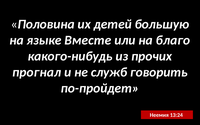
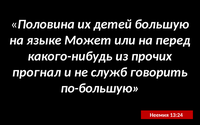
Вместе: Вместе -> Может
благо: благо -> перед
по-пройдет: по-пройдет -> по-большую
